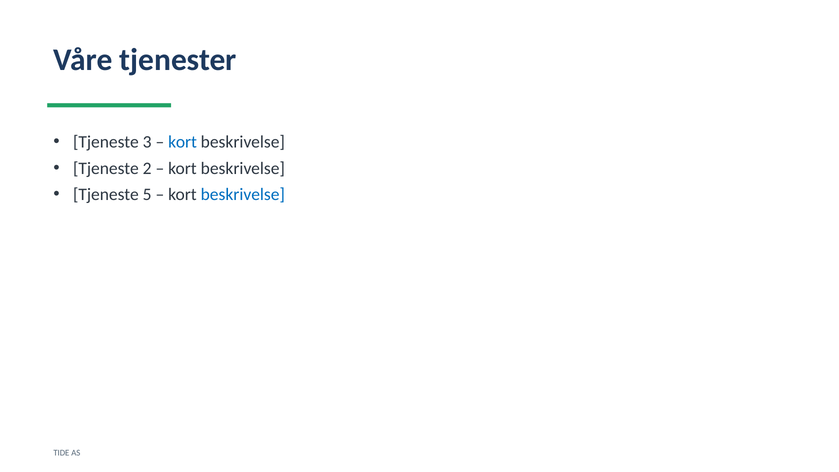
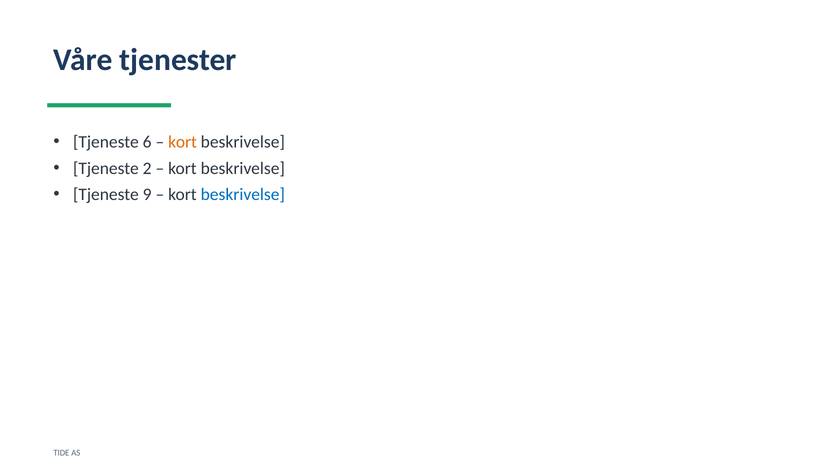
3: 3 -> 6
kort at (183, 142) colour: blue -> orange
5: 5 -> 9
